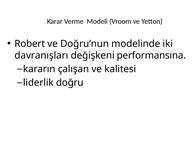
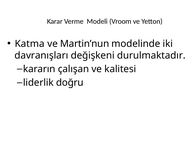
Robert: Robert -> Katma
Doğru’nun: Doğru’nun -> Martin’nun
performansına: performansına -> durulmaktadır
